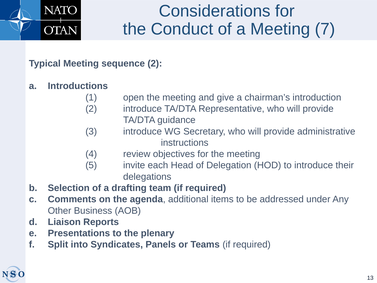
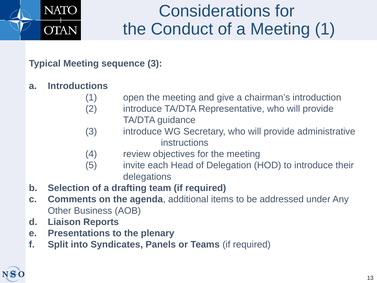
Meeting 7: 7 -> 1
sequence 2: 2 -> 3
